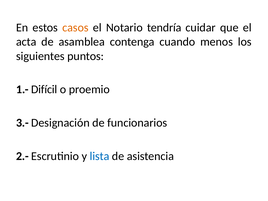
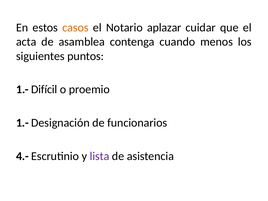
tendría: tendría -> aplazar
3.- at (22, 123): 3.- -> 1.-
2.-: 2.- -> 4.-
lista colour: blue -> purple
